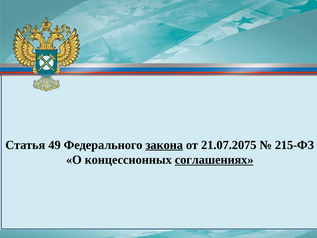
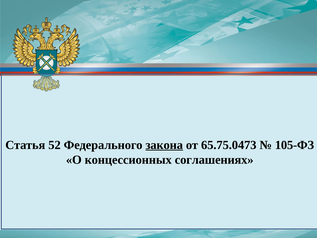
49: 49 -> 52
21.07.2075: 21.07.2075 -> 65.75.0473
215-ФЗ: 215-ФЗ -> 105-ФЗ
соглашениях underline: present -> none
